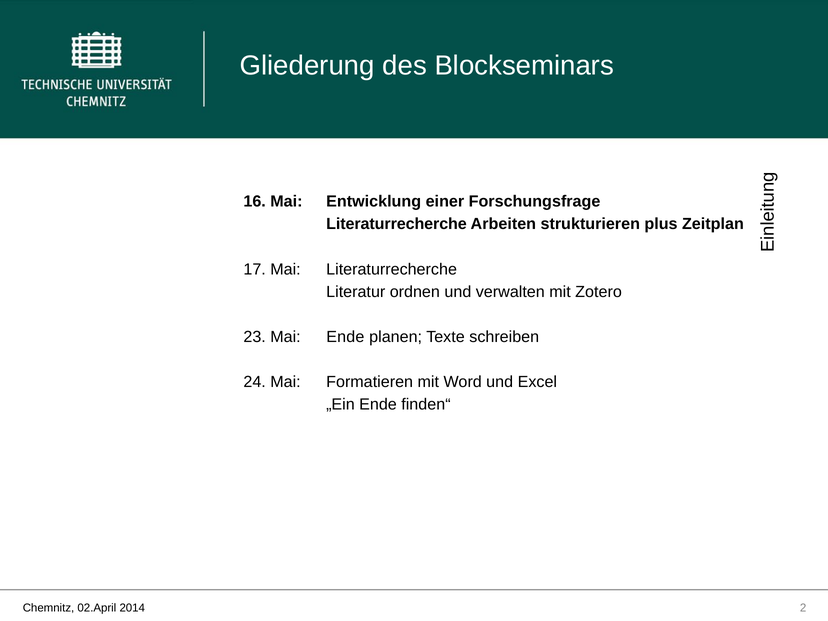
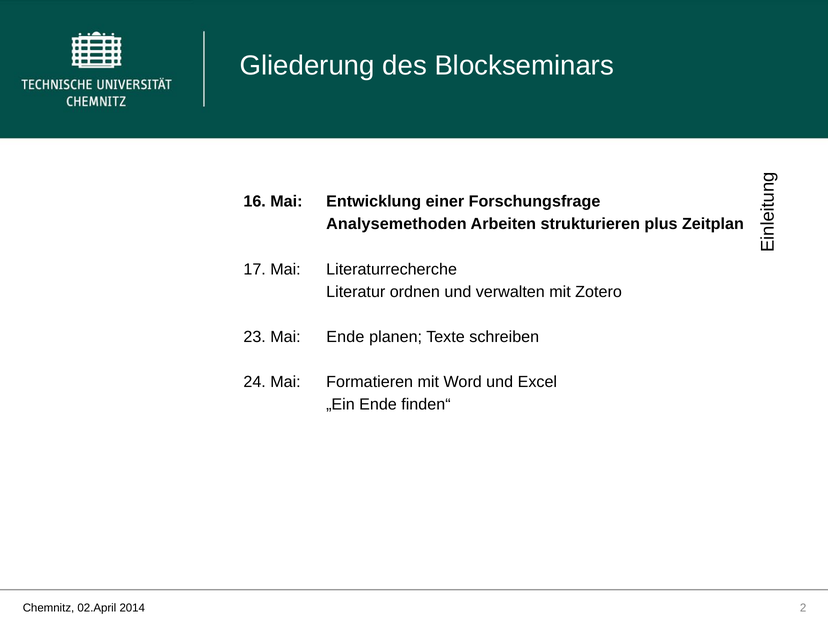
Literaturrecherche at (397, 224): Literaturrecherche -> Analysemethoden
